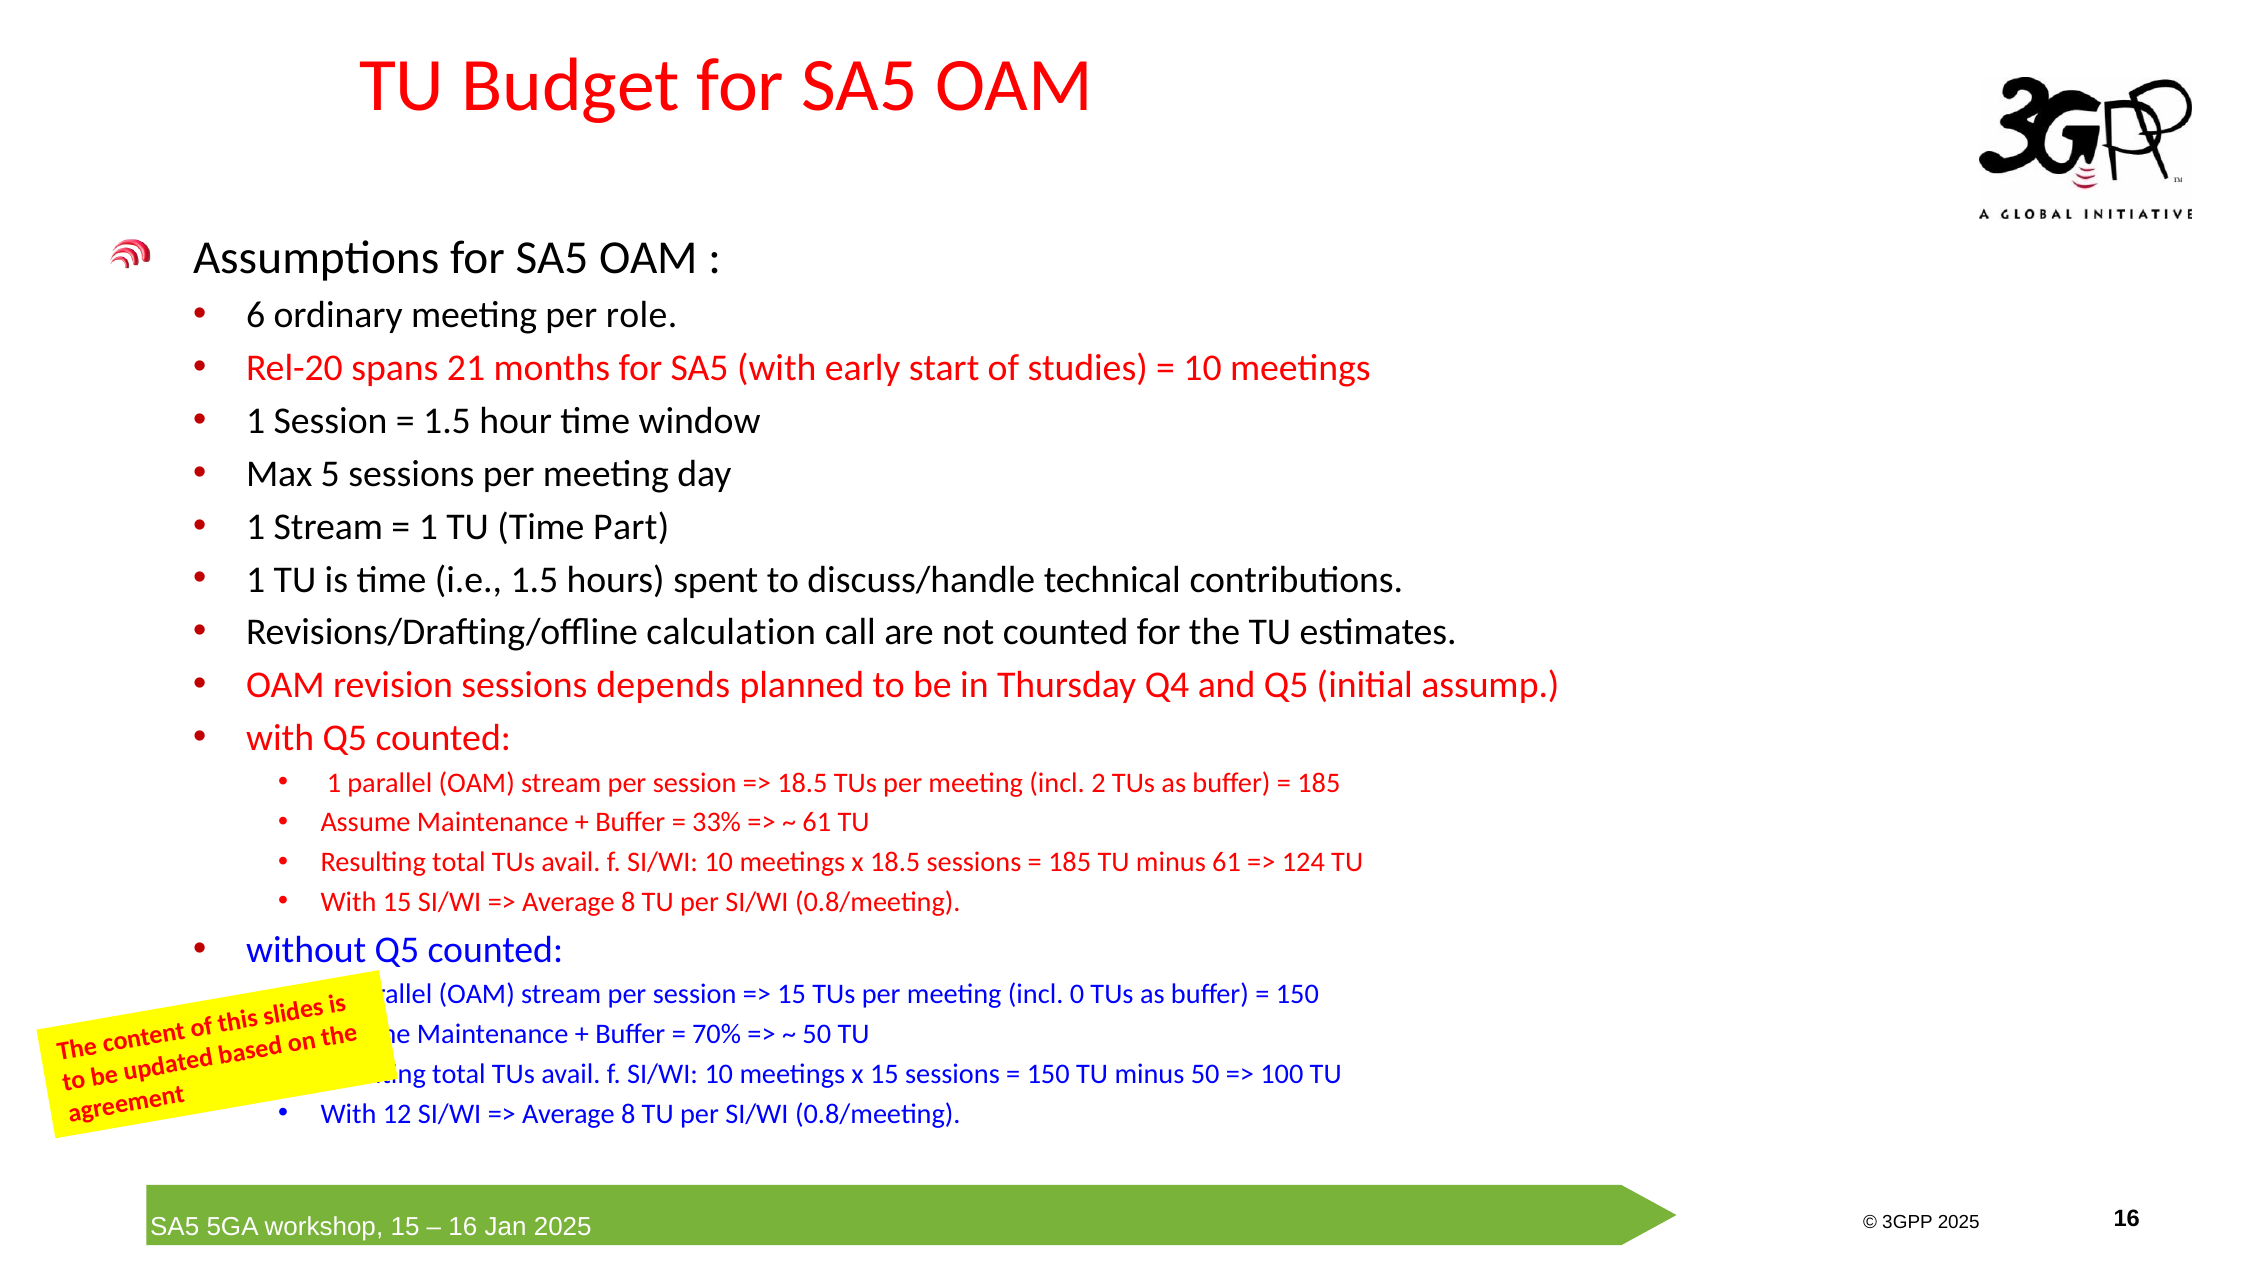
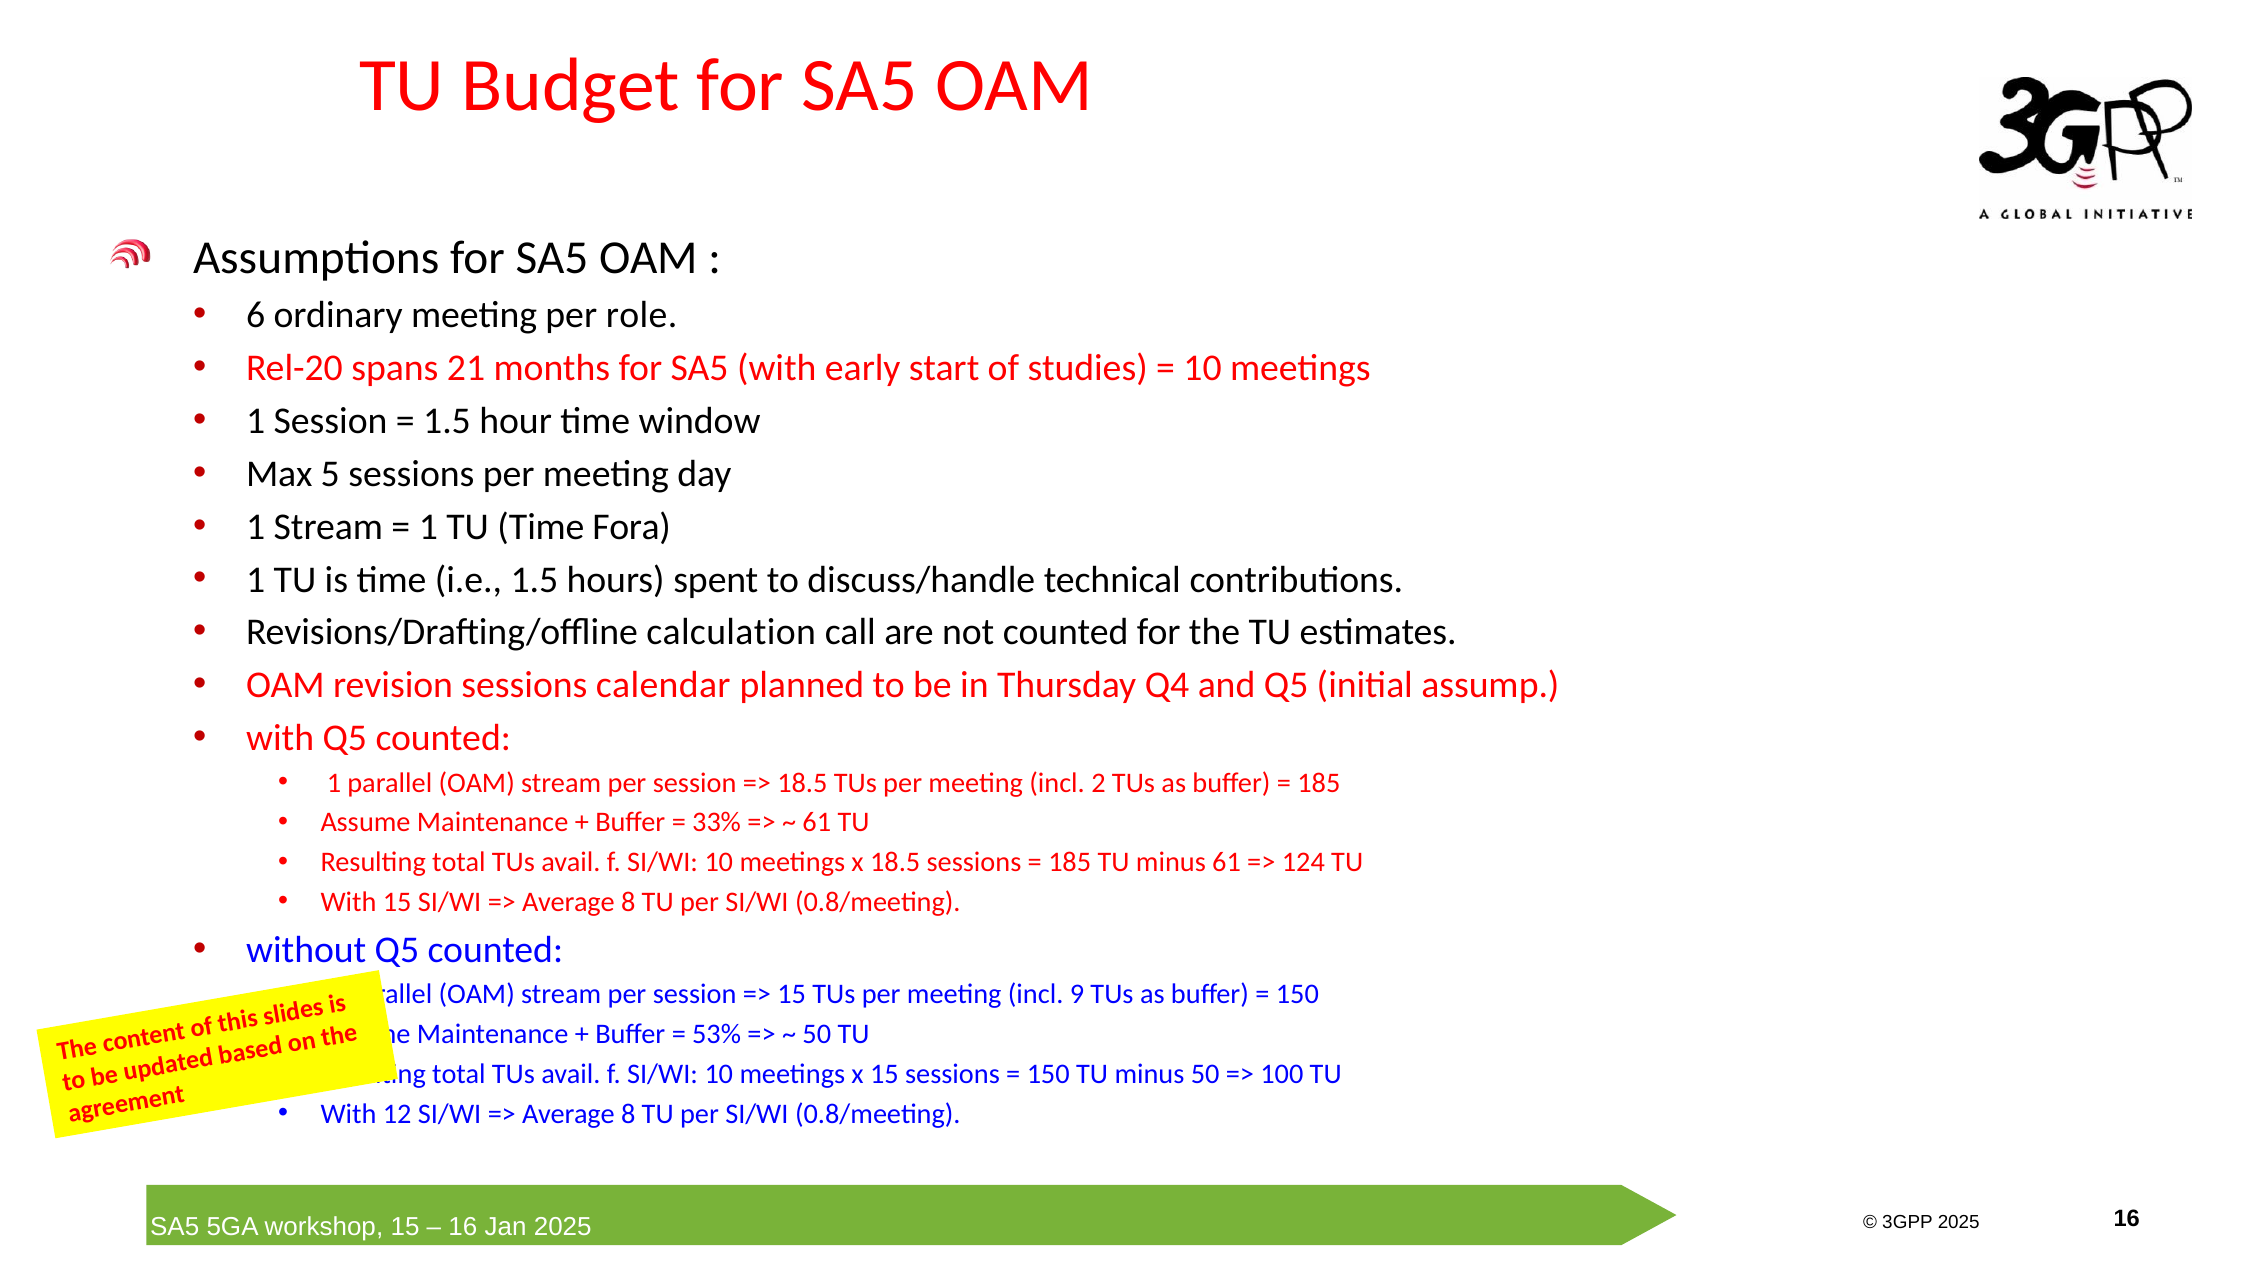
Part: Part -> Fora
depends: depends -> calendar
0: 0 -> 9
70%: 70% -> 53%
